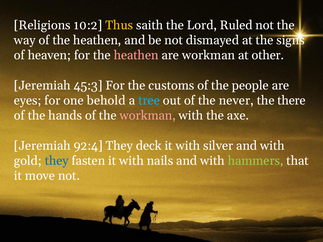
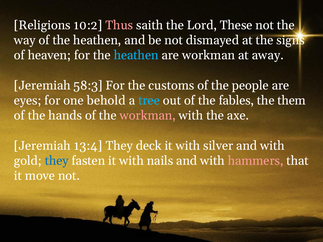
Thus colour: yellow -> pink
Ruled: Ruled -> These
heathen at (136, 55) colour: pink -> light blue
other: other -> away
45:3: 45:3 -> 58:3
never: never -> fables
there: there -> them
92:4: 92:4 -> 13:4
hammers colour: light green -> pink
